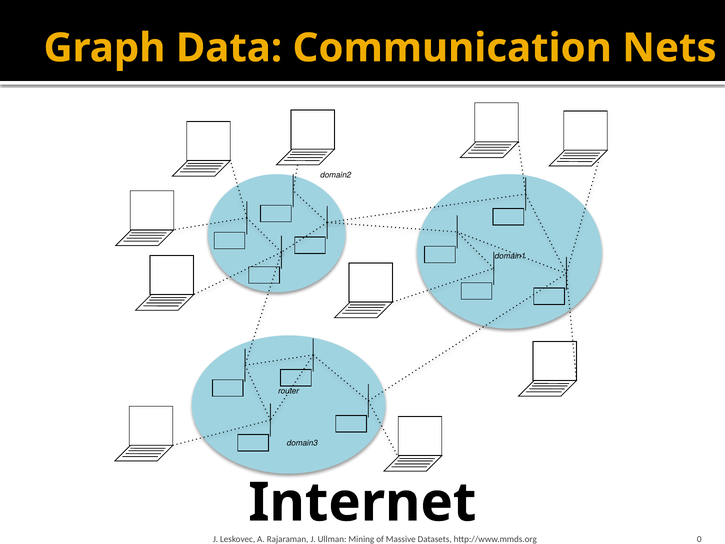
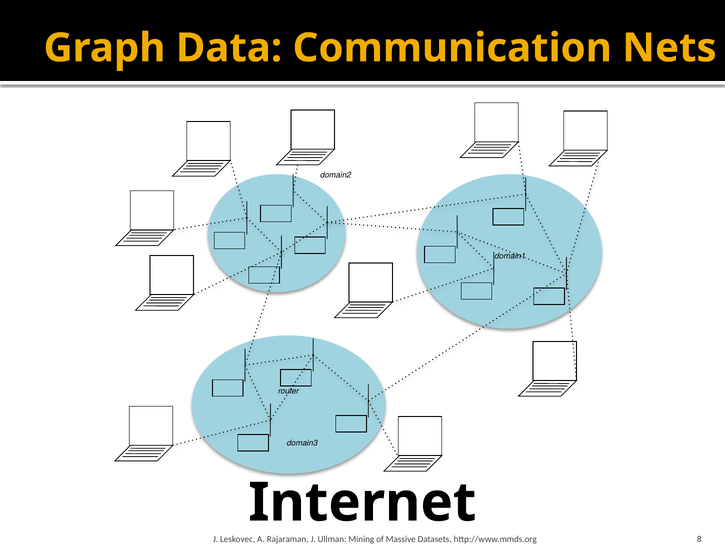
0: 0 -> 8
